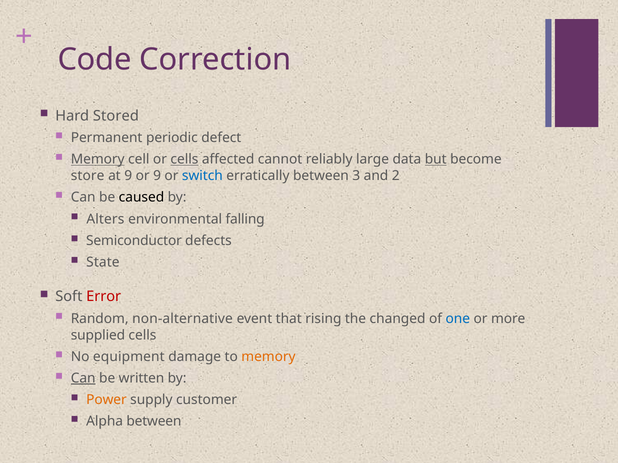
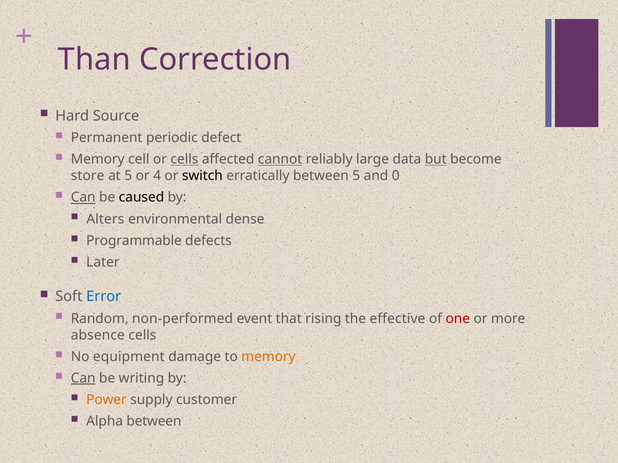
Code: Code -> Than
Stored: Stored -> Source
Memory at (98, 160) underline: present -> none
cannot underline: none -> present
at 9: 9 -> 5
or 9: 9 -> 4
switch colour: blue -> black
between 3: 3 -> 5
2: 2 -> 0
Can at (83, 198) underline: none -> present
falling: falling -> dense
Semiconductor: Semiconductor -> Programmable
State: State -> Later
Error colour: red -> blue
non-alternative: non-alternative -> non-performed
changed: changed -> effective
one colour: blue -> red
supplied: supplied -> absence
written: written -> writing
